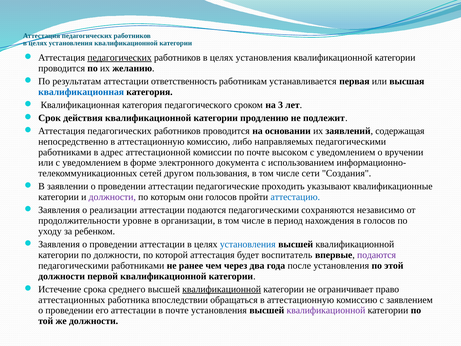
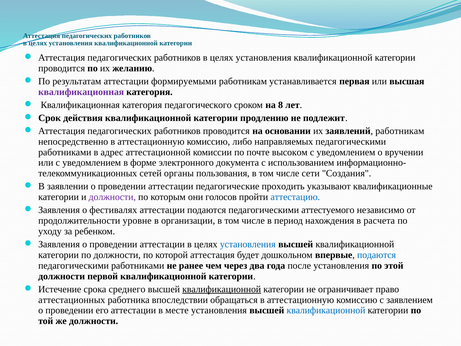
педагогических at (120, 58) underline: present -> none
ответственность: ответственность -> формируемыми
квалификационная at (81, 92) colour: blue -> purple
3: 3 -> 8
заявлений содержащая: содержащая -> работникам
другом: другом -> органы
реализации: реализации -> фестивалях
сохраняются: сохраняются -> аттестуемого
в голосов: голосов -> расчета
воспитатель: воспитатель -> дошкольном
подаются at (377, 255) colour: purple -> blue
в почте: почте -> месте
квалификационной at (326, 310) colour: purple -> blue
